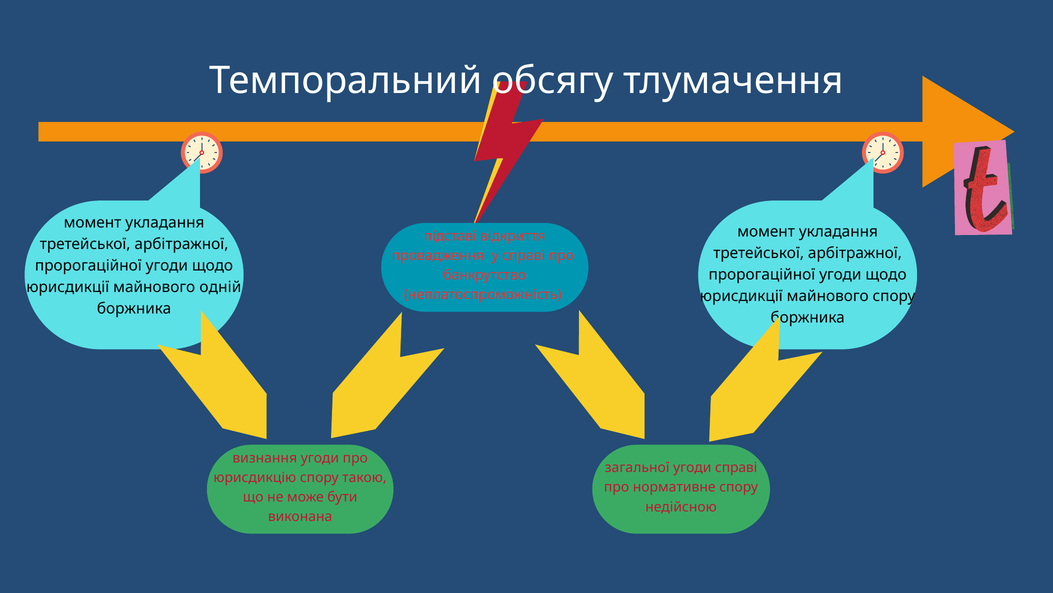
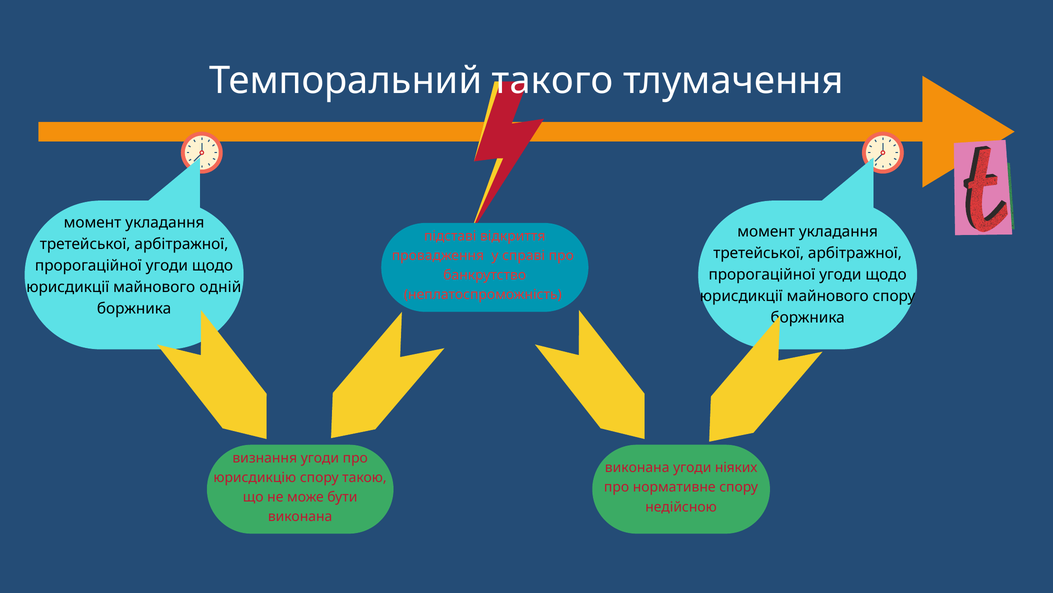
обсягу: обсягу -> такого
загальної at (637, 467): загальної -> виконана
угоди справі: справі -> ніяких
